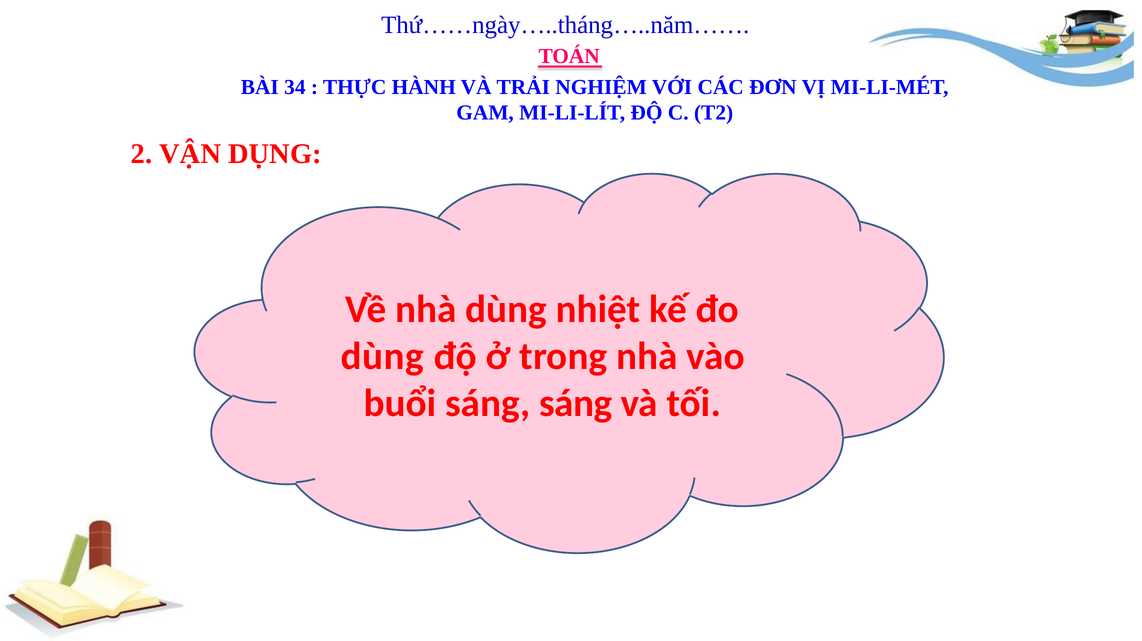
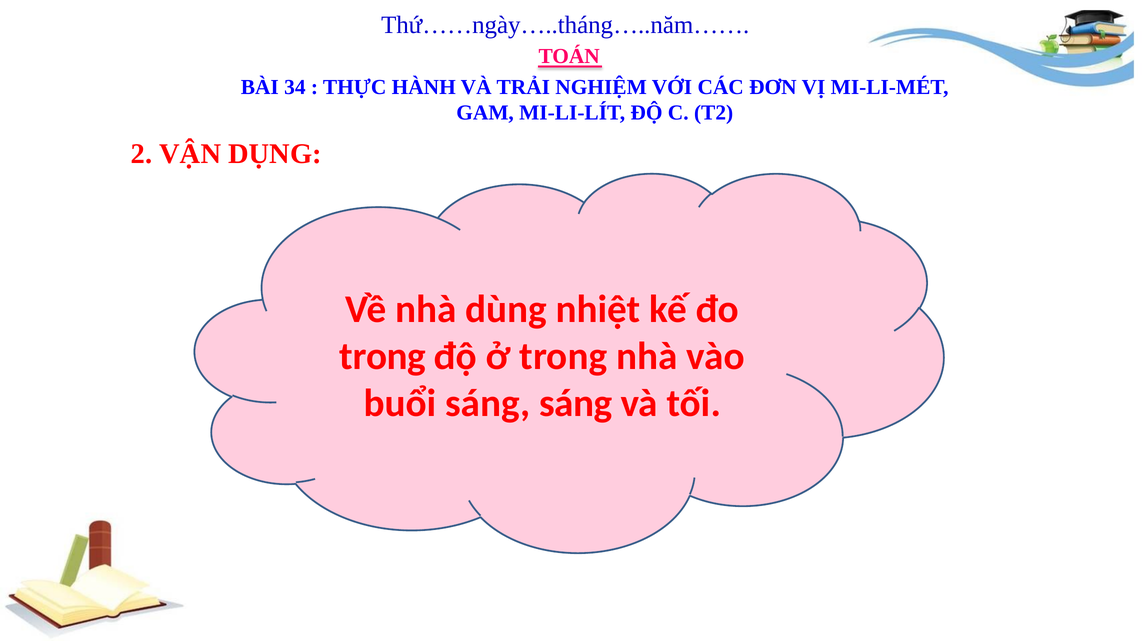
dùng at (382, 356): dùng -> trong
